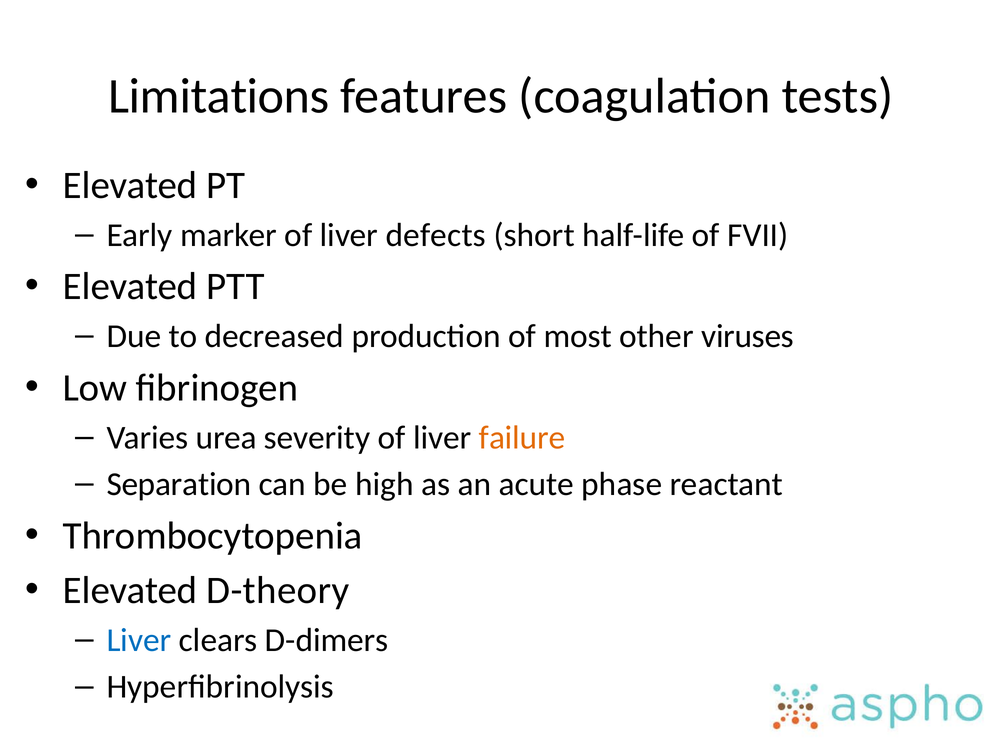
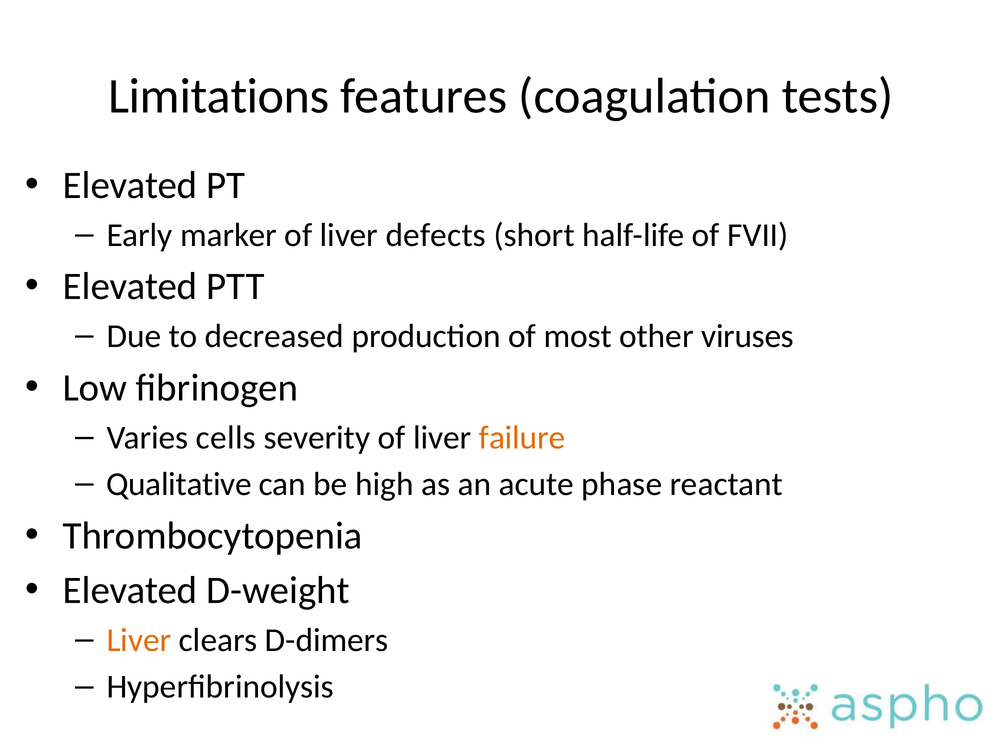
urea: urea -> cells
Separation: Separation -> Qualitative
D-theory: D-theory -> D-weight
Liver at (139, 641) colour: blue -> orange
